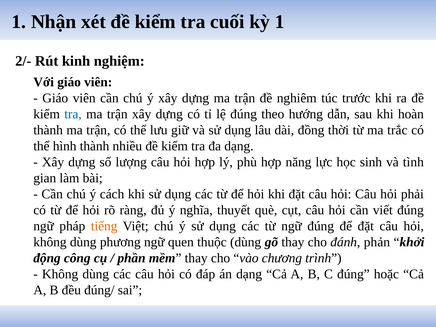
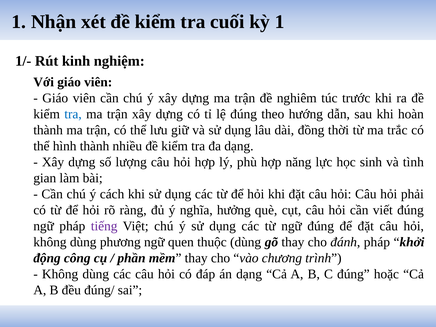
2/-: 2/- -> 1/-
thuyết: thuyết -> hưởng
tiếng colour: orange -> purple
đánh phản: phản -> pháp
